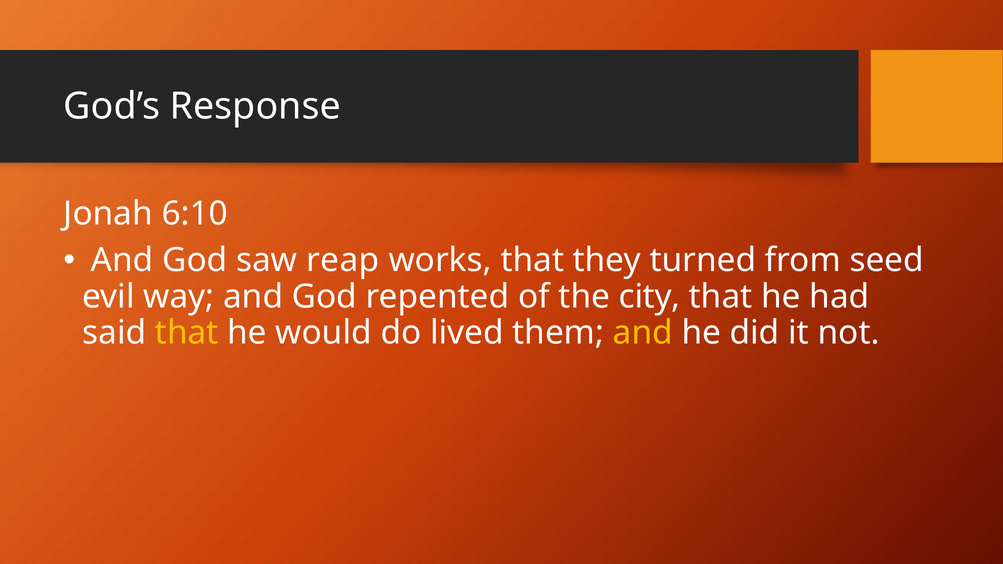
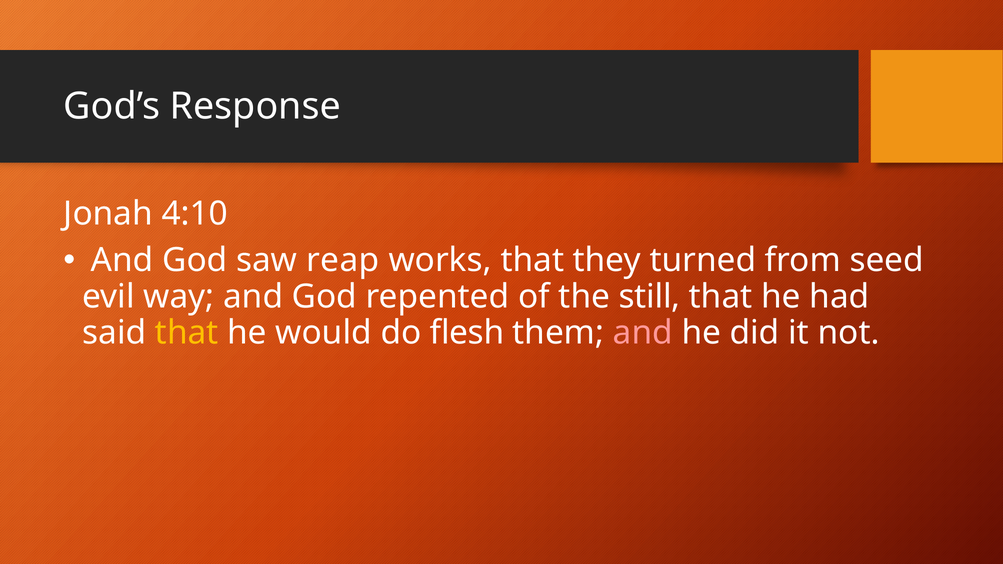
6:10: 6:10 -> 4:10
city: city -> still
lived: lived -> flesh
and at (643, 333) colour: yellow -> pink
